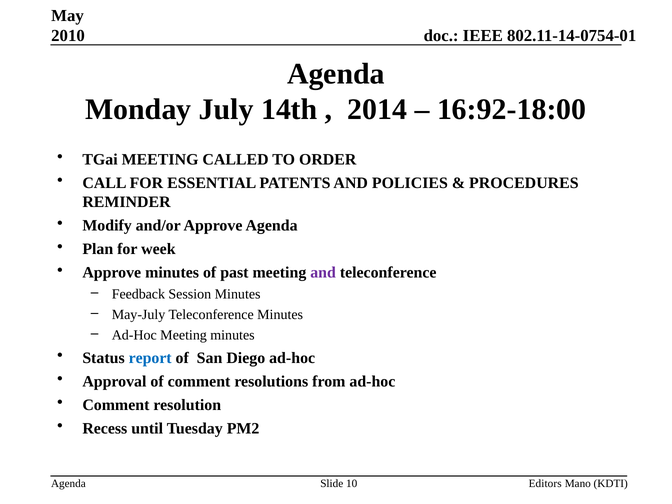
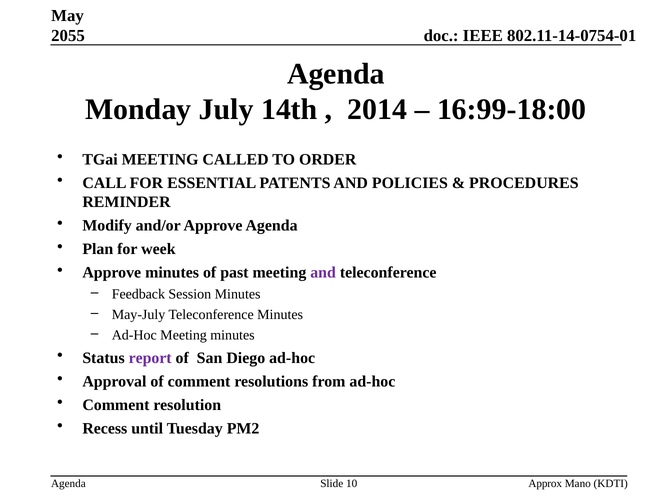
2010: 2010 -> 2055
16:92-18:00: 16:92-18:00 -> 16:99-18:00
report colour: blue -> purple
Editors: Editors -> Approx
